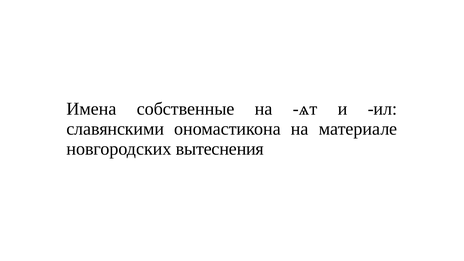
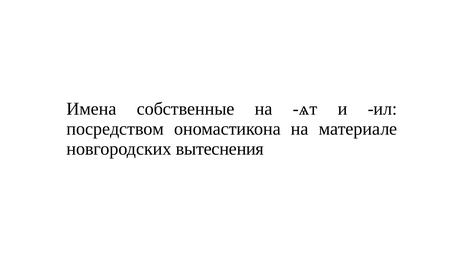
славянскими: славянскими -> посредством
